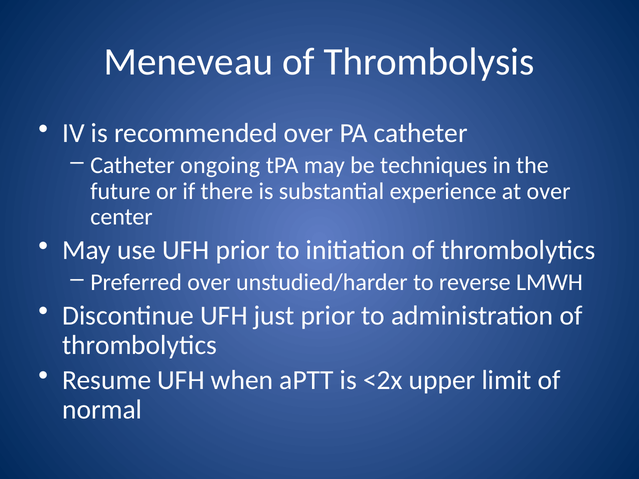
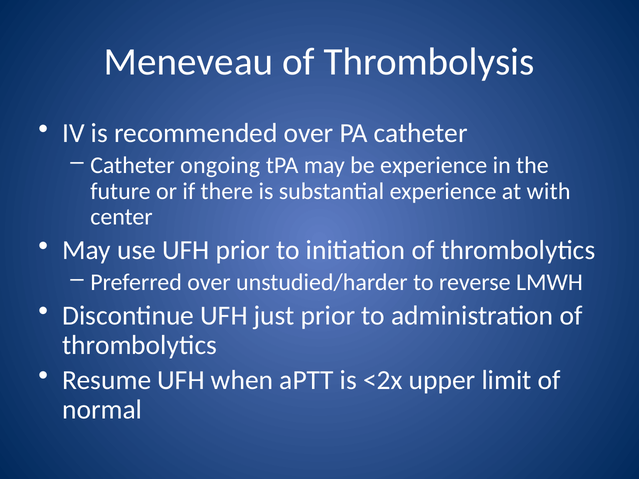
be techniques: techniques -> experience
at over: over -> with
